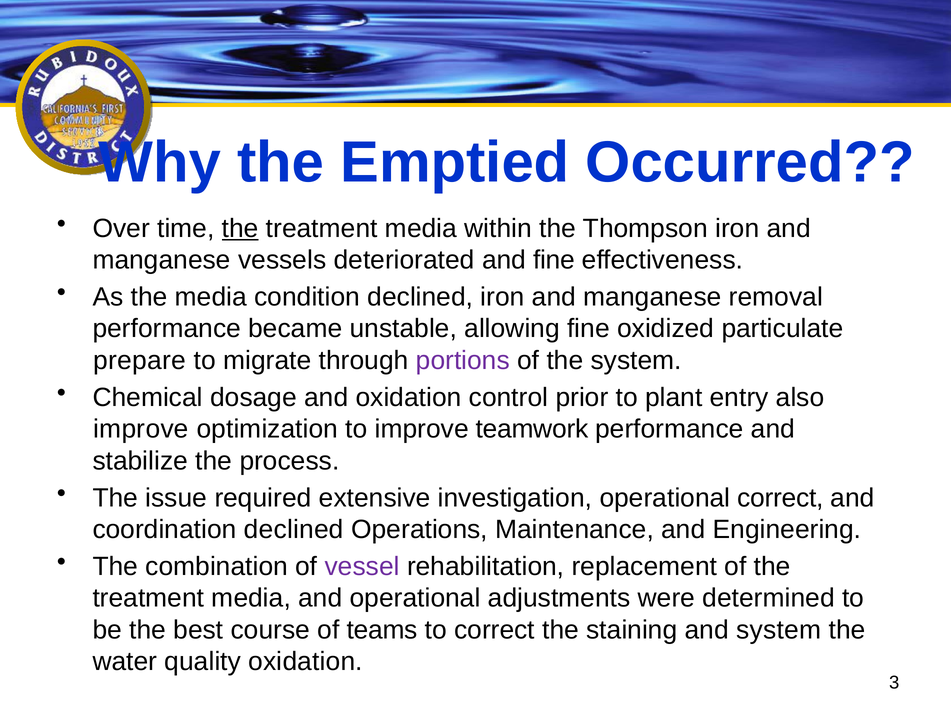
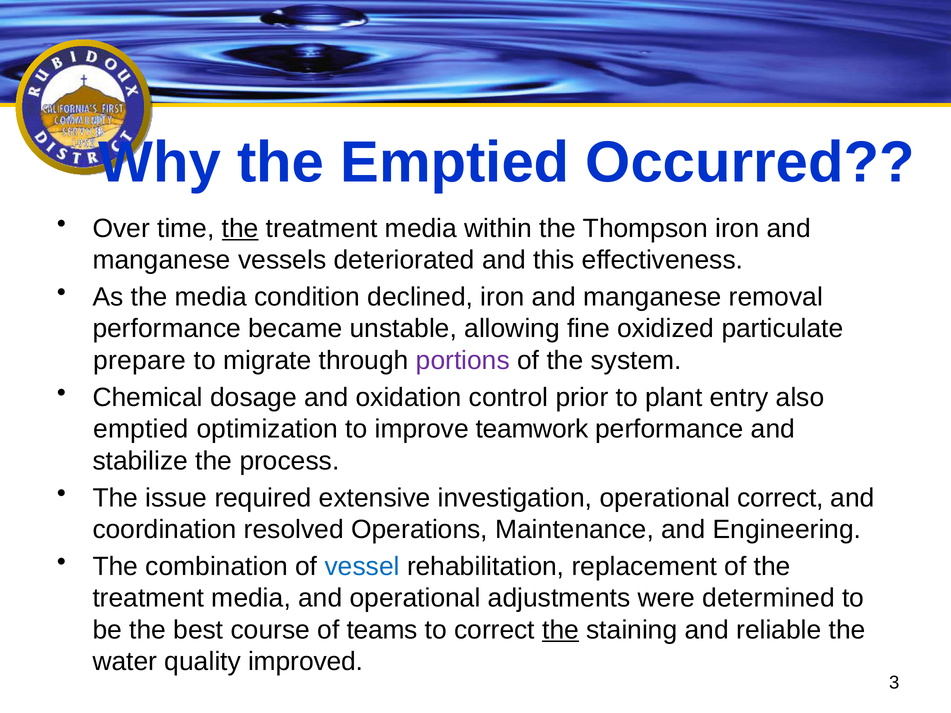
and fine: fine -> this
improve at (141, 429): improve -> emptied
coordination declined: declined -> resolved
vessel colour: purple -> blue
the at (561, 630) underline: none -> present
and system: system -> reliable
quality oxidation: oxidation -> improved
